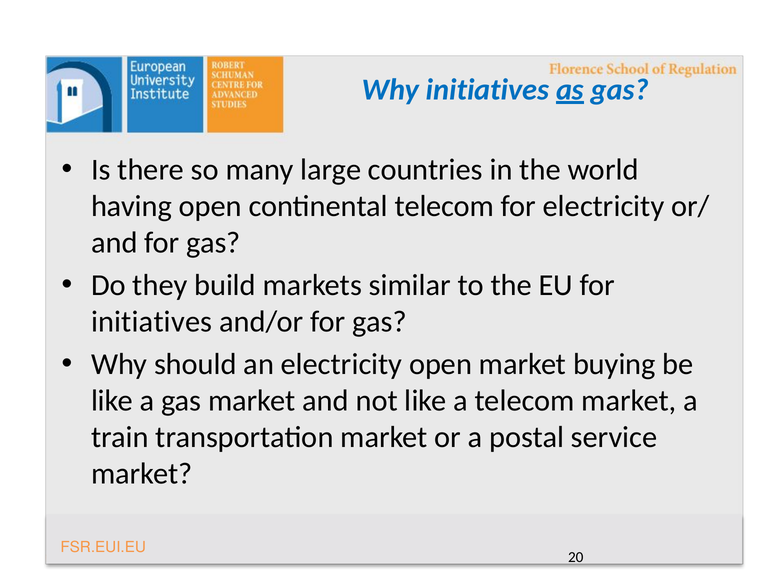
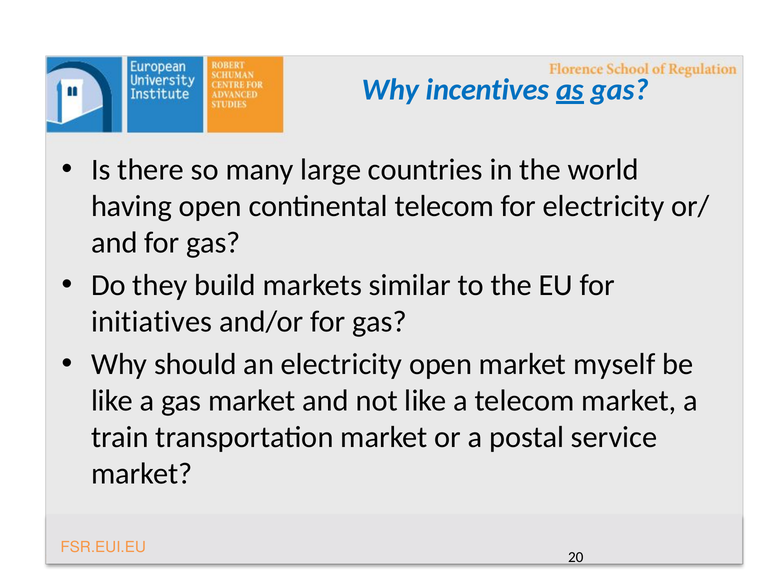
Why initiatives: initiatives -> incentives
buying: buying -> myself
